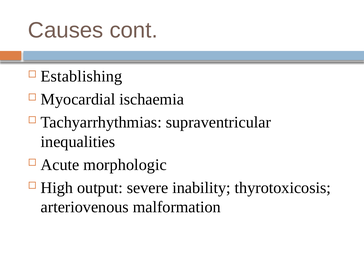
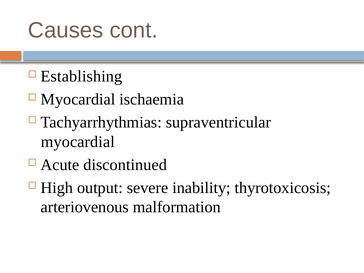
inequalities at (78, 142): inequalities -> myocardial
morphologic: morphologic -> discontinued
